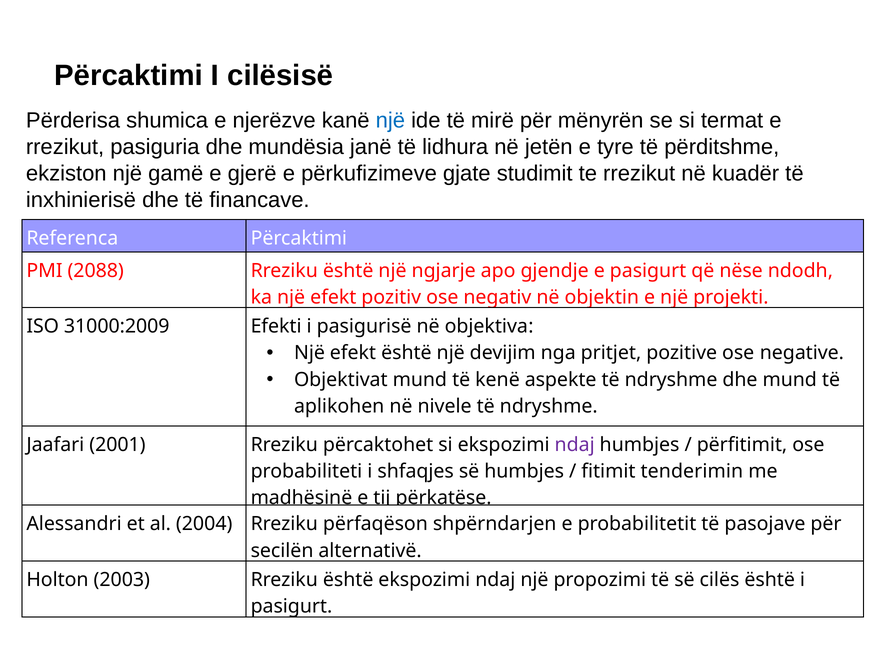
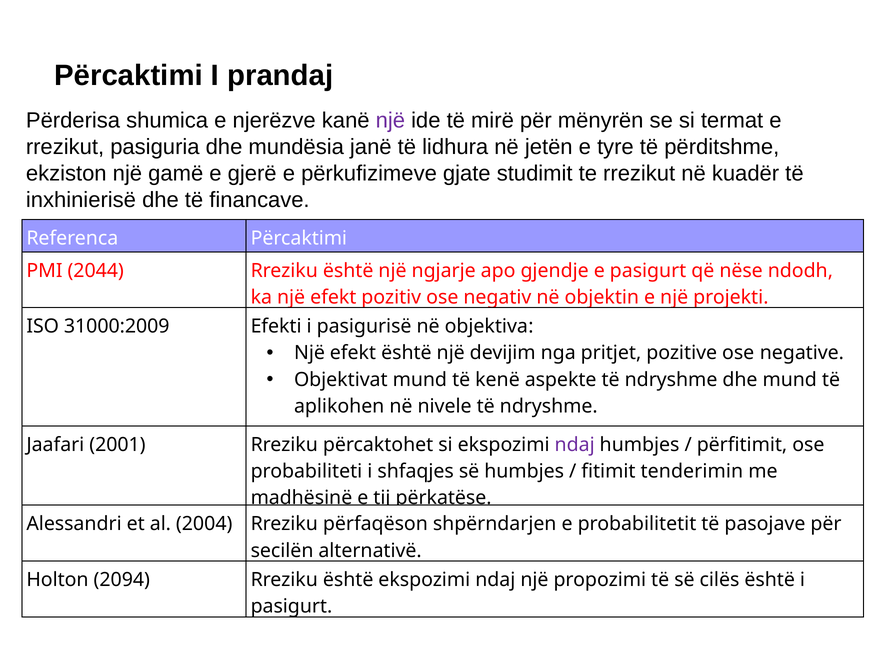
cilësisë: cilësisë -> prandaj
një at (390, 120) colour: blue -> purple
2088: 2088 -> 2044
2003: 2003 -> 2094
